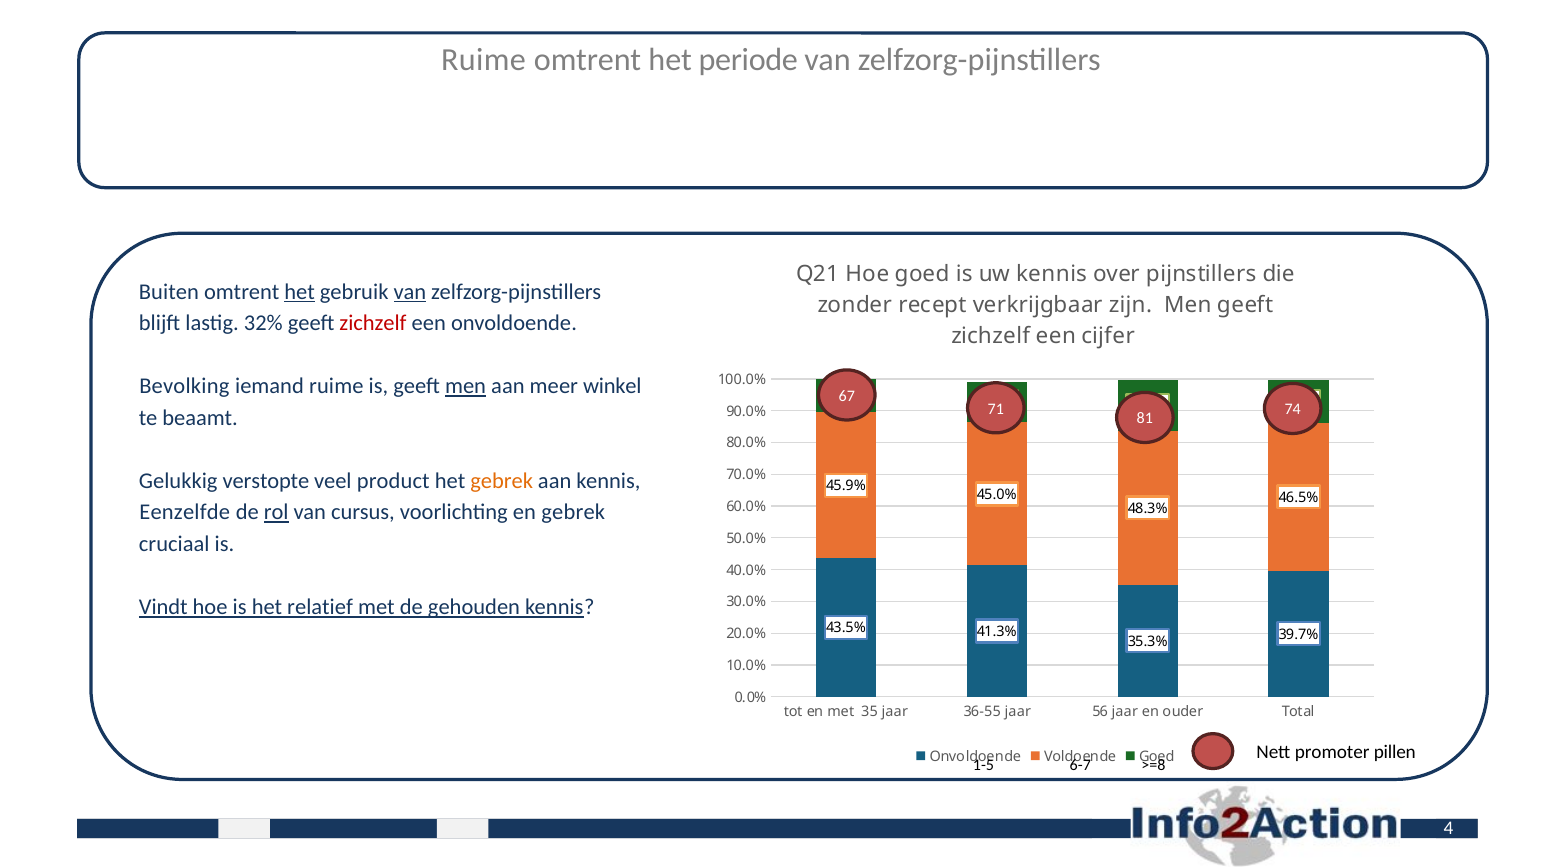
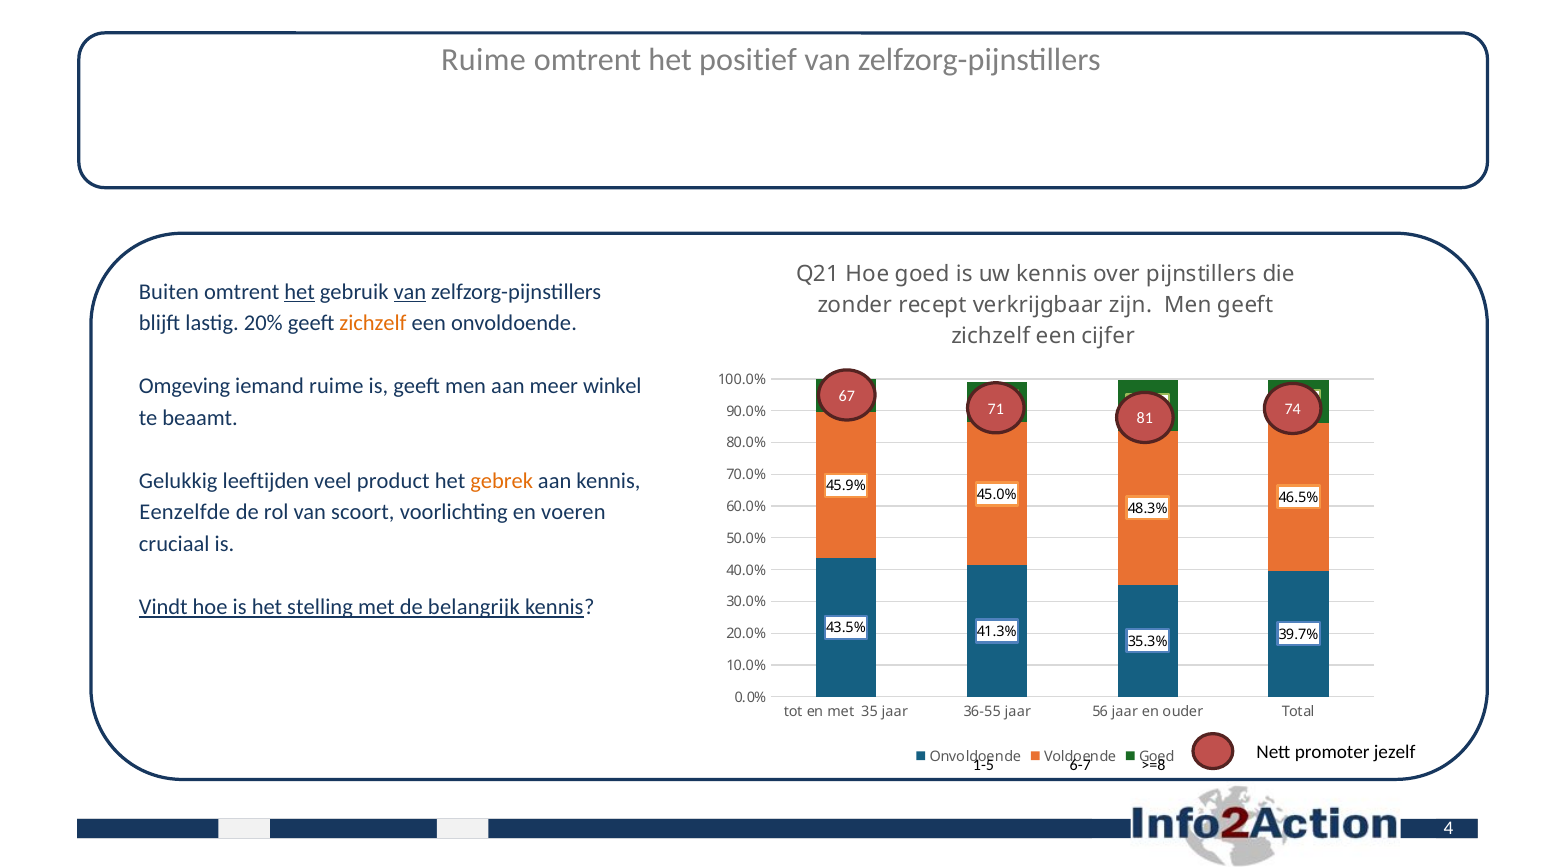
periode: periode -> positief
32%: 32% -> 20%
zichzelf at (373, 324) colour: red -> orange
Bevolking: Bevolking -> Omgeving
men at (466, 387) underline: present -> none
verstopte: verstopte -> leeftijden
rol underline: present -> none
cursus: cursus -> scoort
en gebrek: gebrek -> voeren
relatief: relatief -> stelling
gehouden: gehouden -> belangrijk
pillen: pillen -> jezelf
